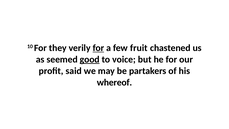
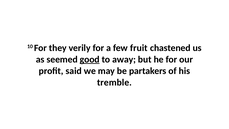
for at (98, 48) underline: present -> none
voice: voice -> away
whereof: whereof -> tremble
